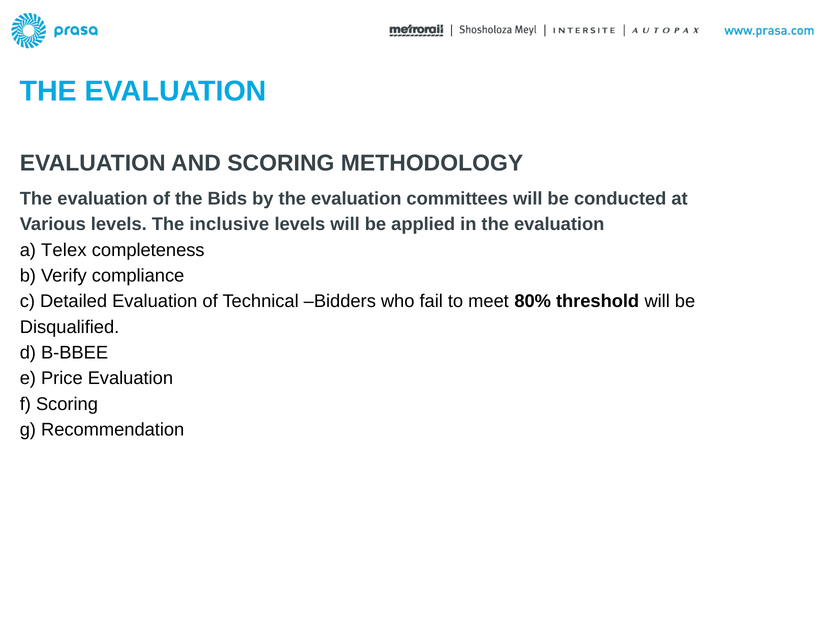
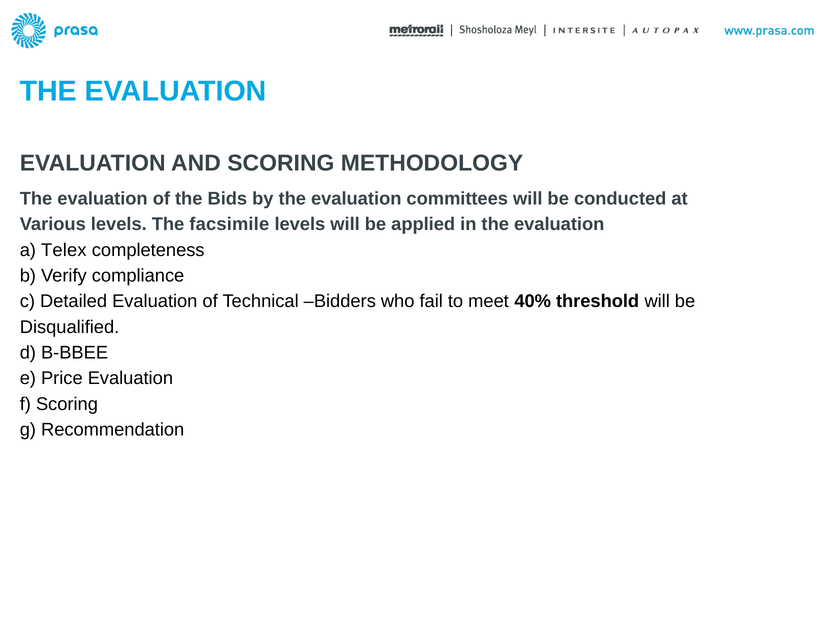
inclusive: inclusive -> facsimile
80%: 80% -> 40%
